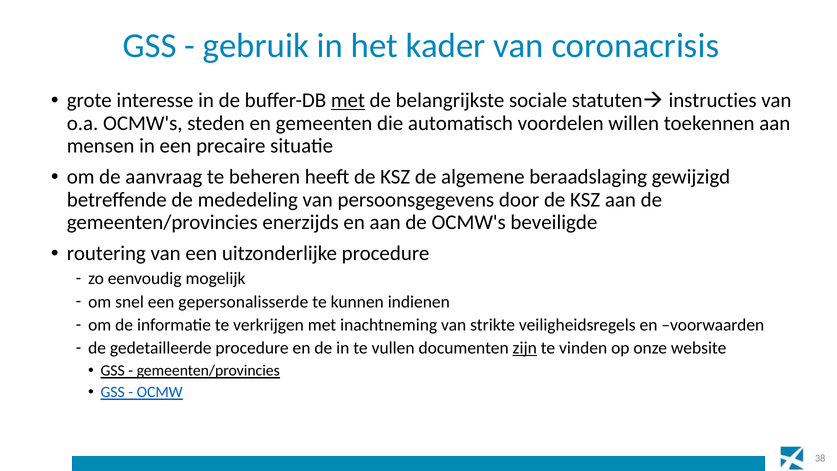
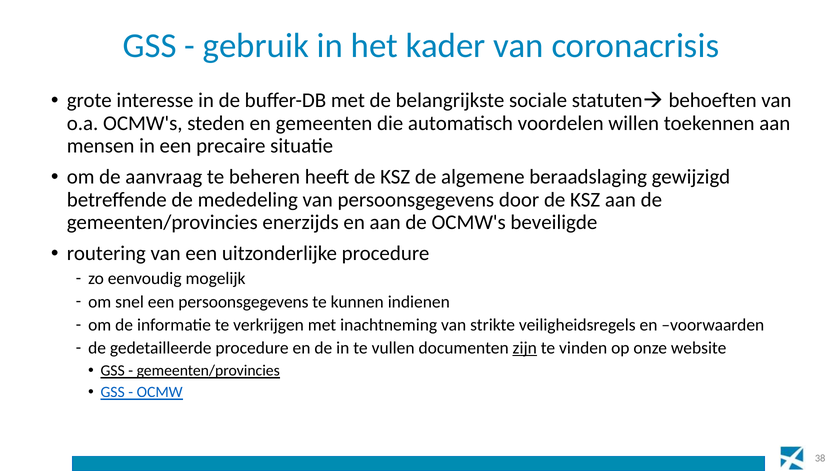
met at (348, 100) underline: present -> none
instructies: instructies -> behoeften
een gepersonalisserde: gepersonalisserde -> persoonsgegevens
